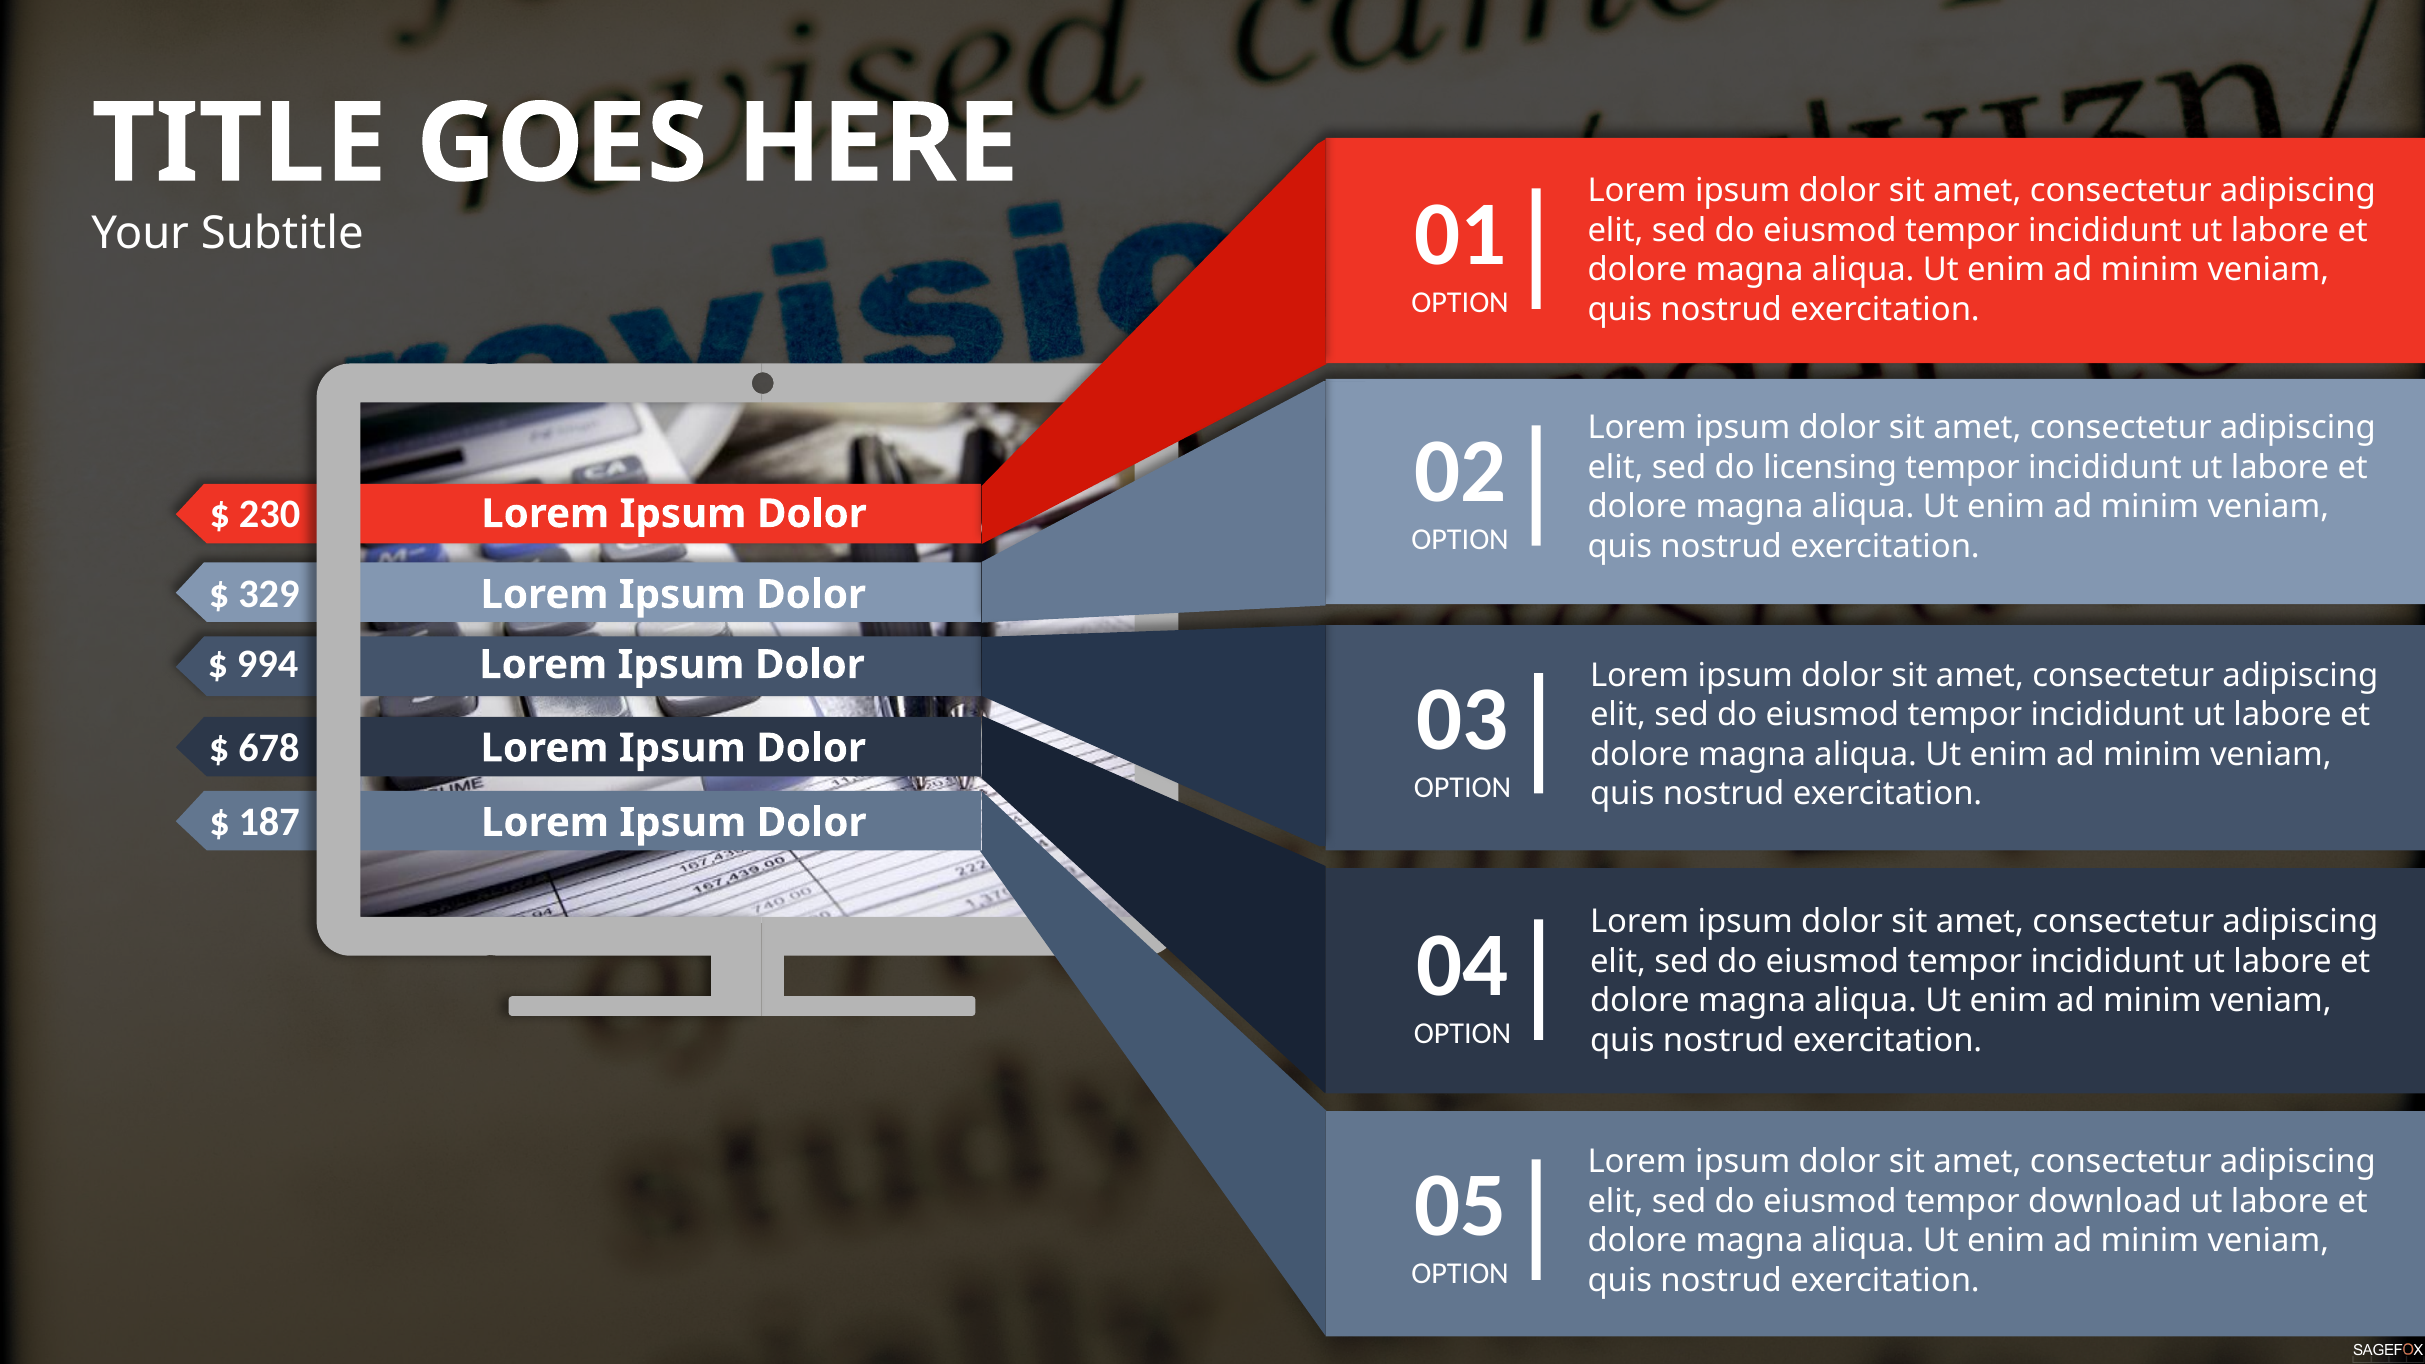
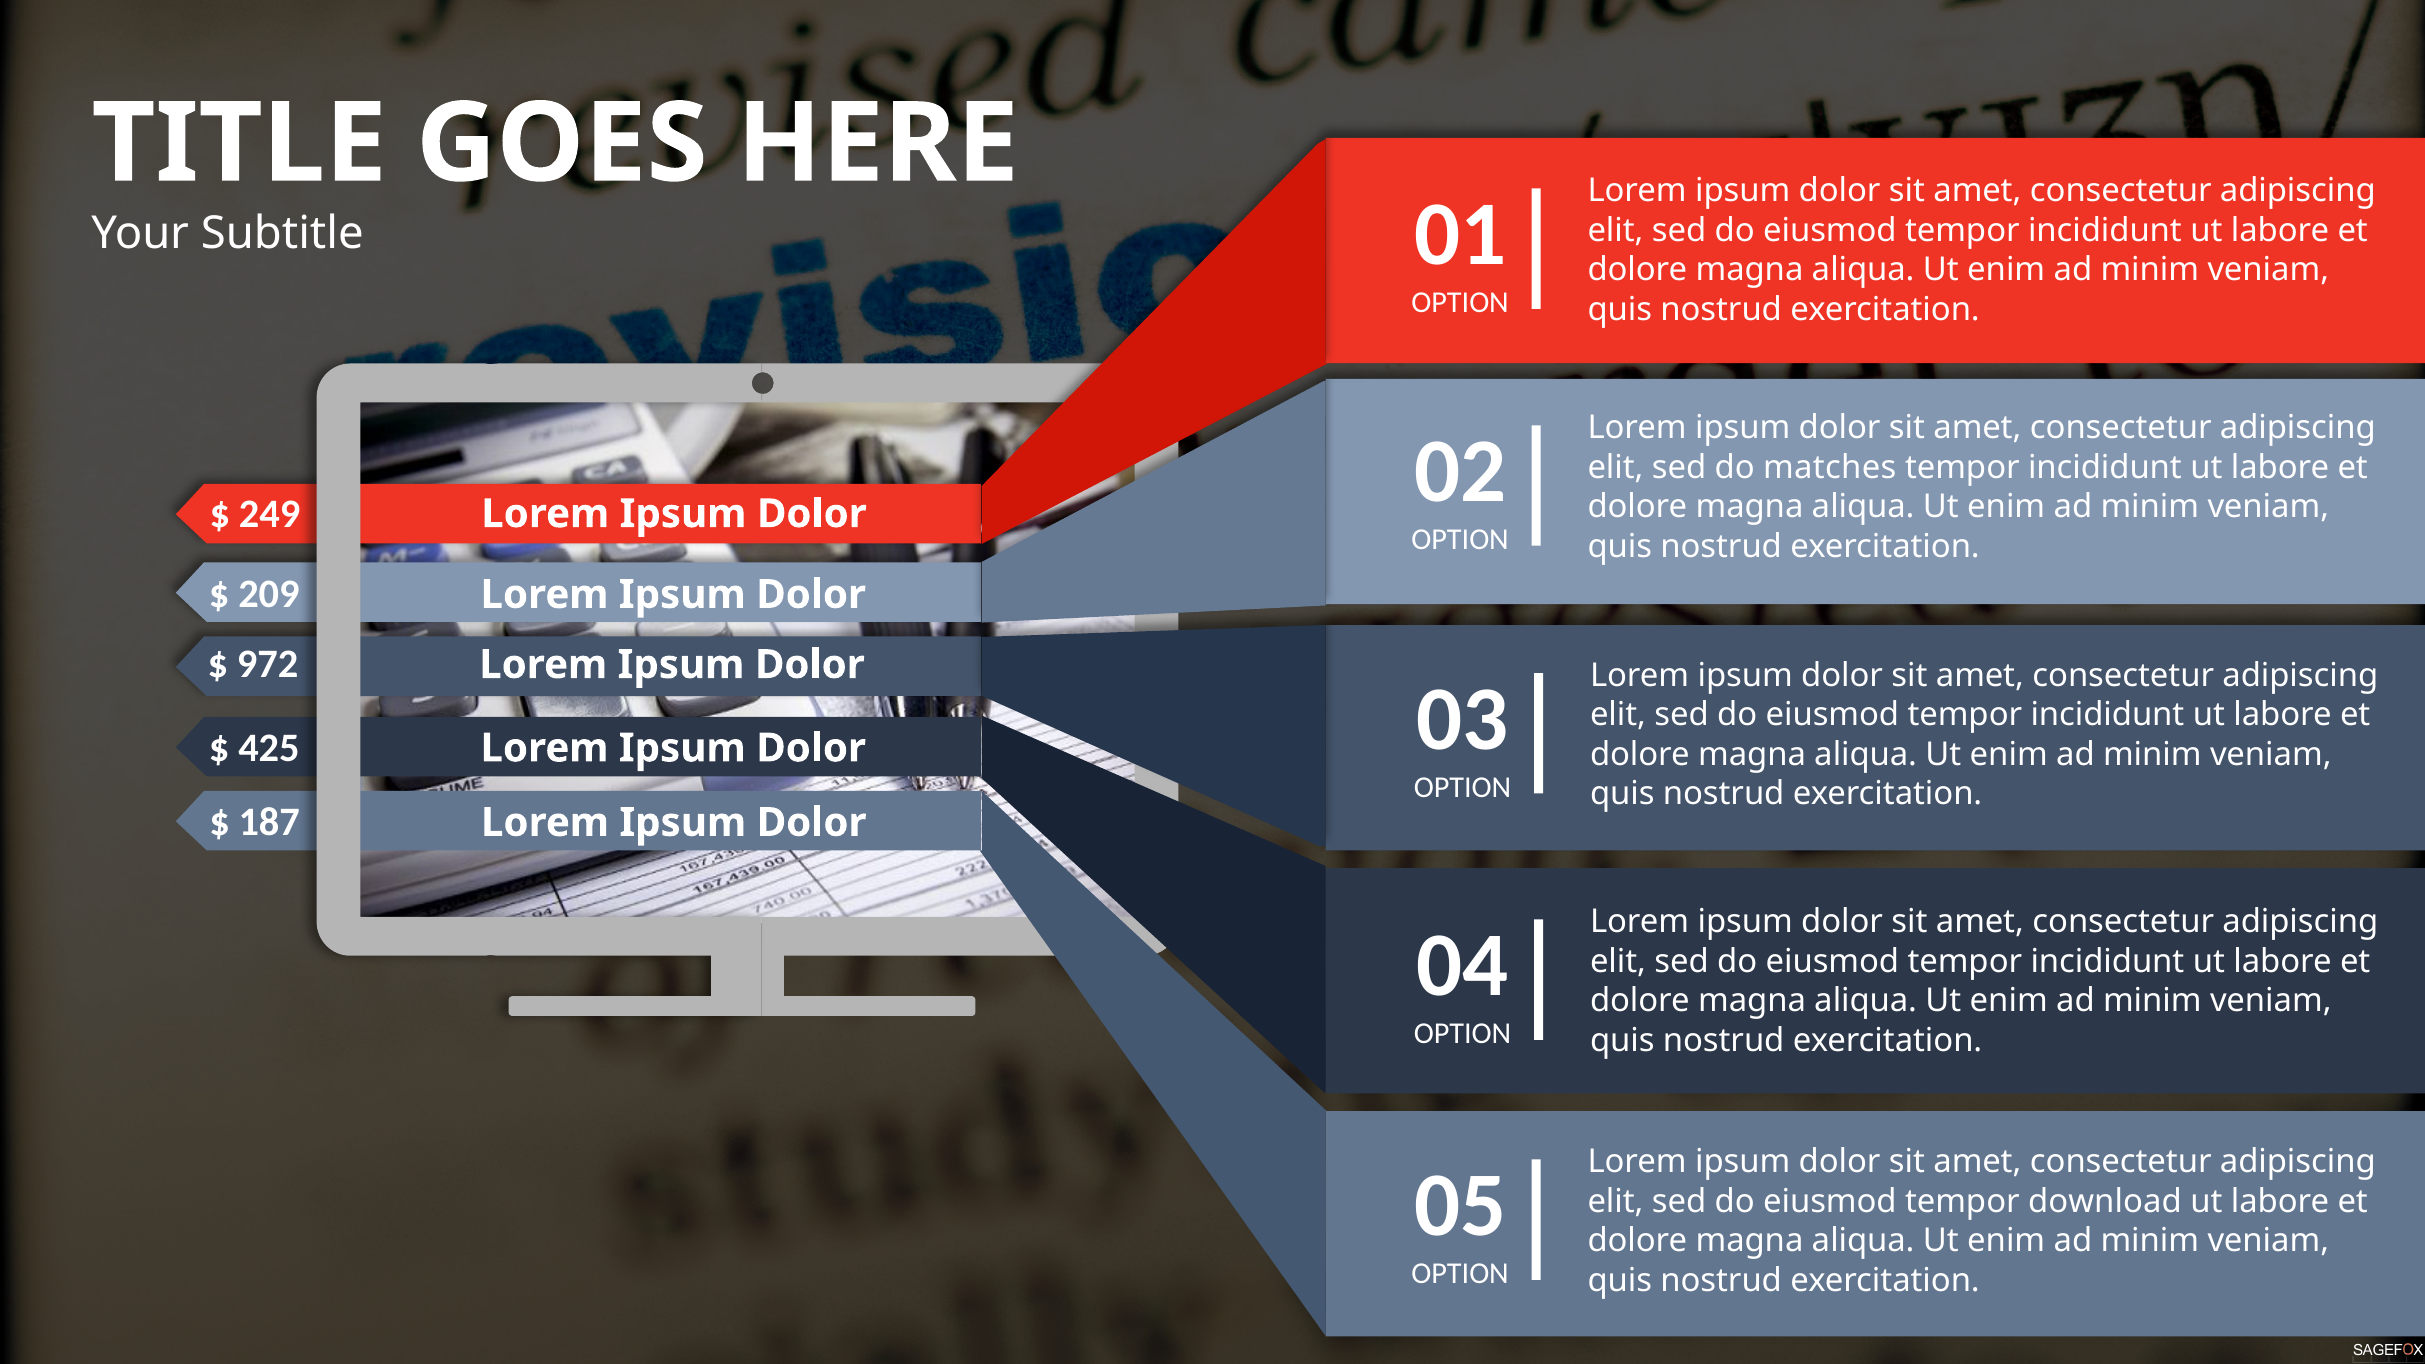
licensing: licensing -> matches
230: 230 -> 249
329: 329 -> 209
994: 994 -> 972
678: 678 -> 425
